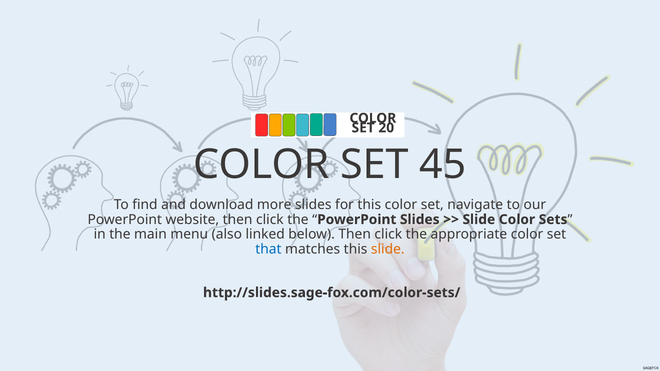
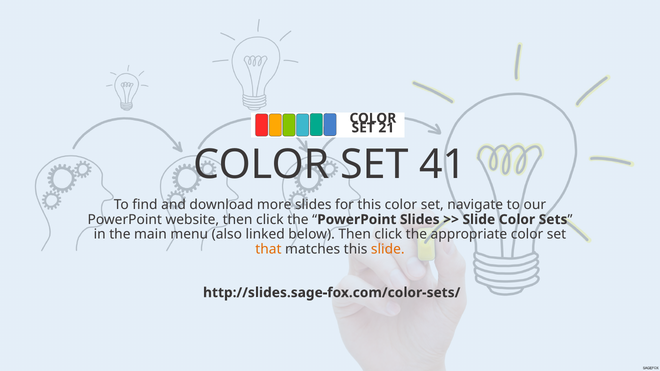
20: 20 -> 21
45: 45 -> 41
that colour: blue -> orange
